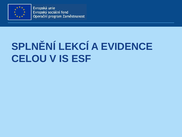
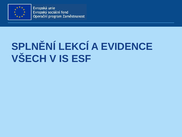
CELOU: CELOU -> VŠECH
